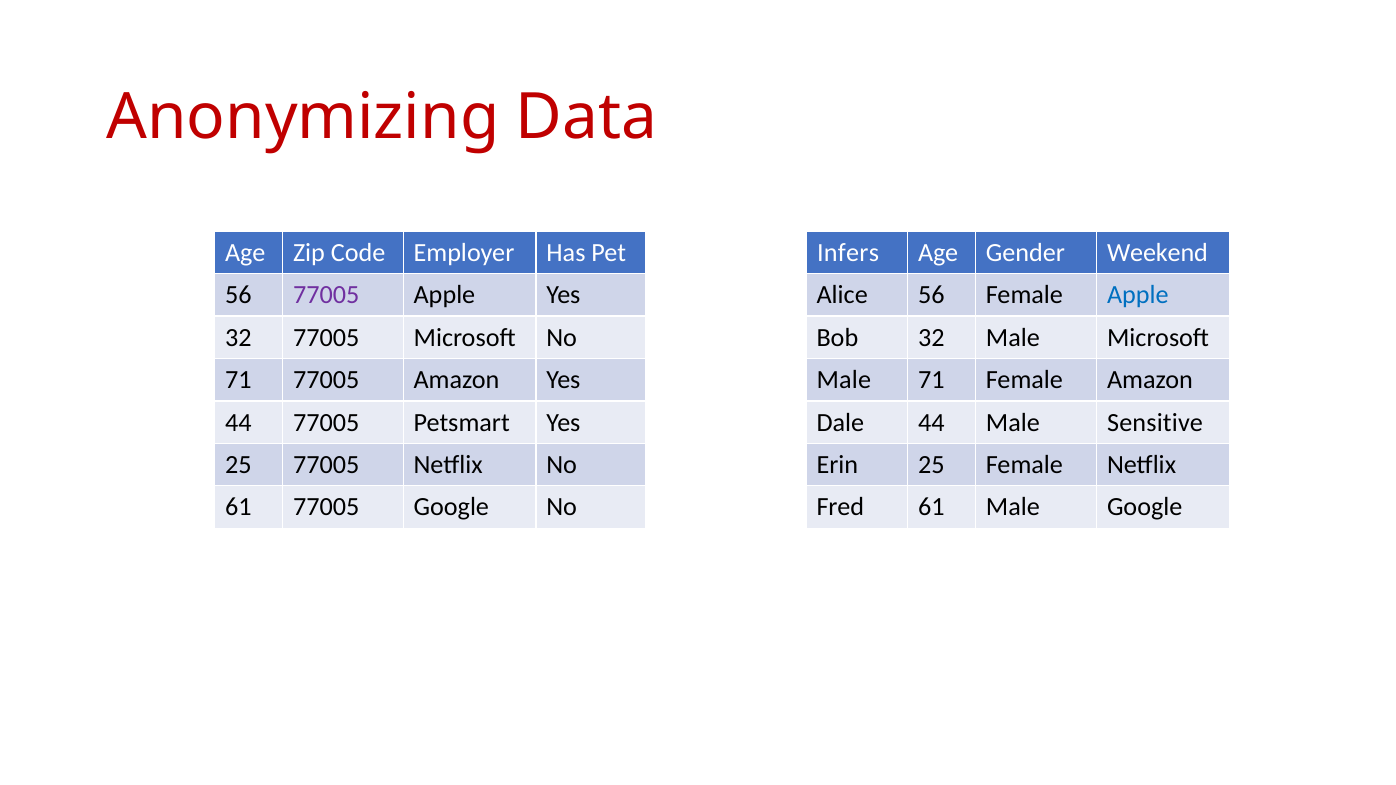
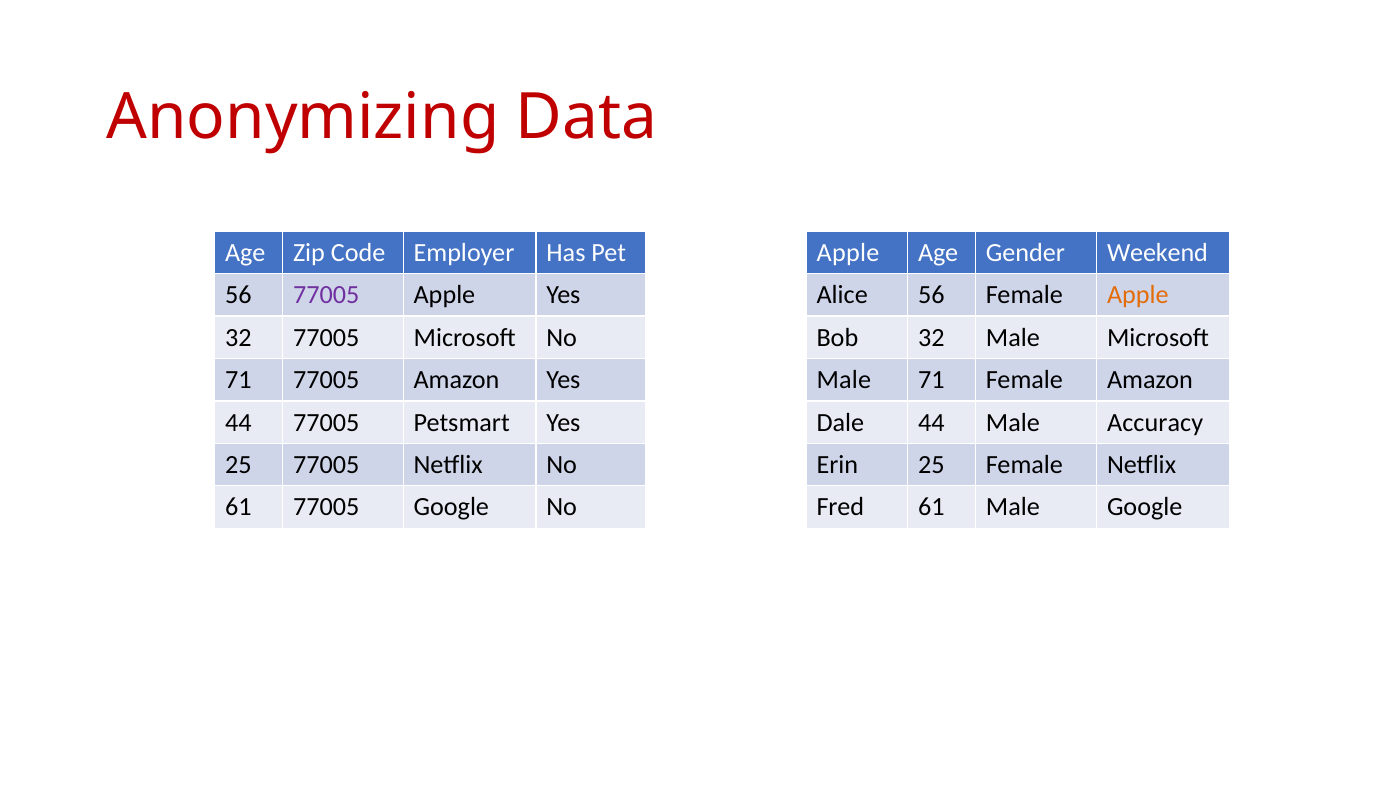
Infers at (848, 253): Infers -> Apple
Apple at (1138, 295) colour: blue -> orange
Sensitive: Sensitive -> Accuracy
